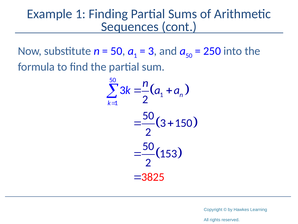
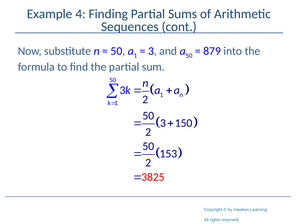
Example 1: 1 -> 4
250: 250 -> 879
